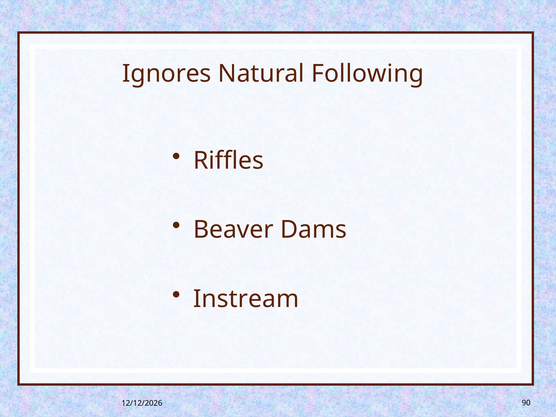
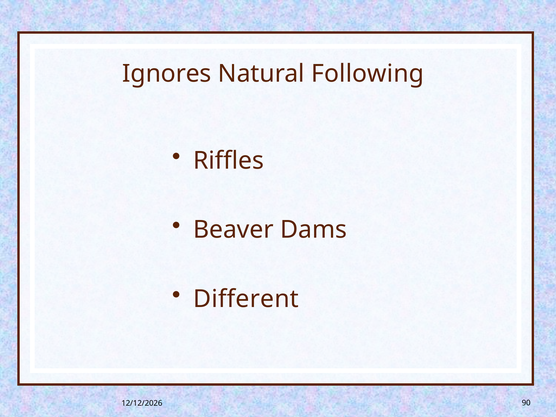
Instream: Instream -> Different
